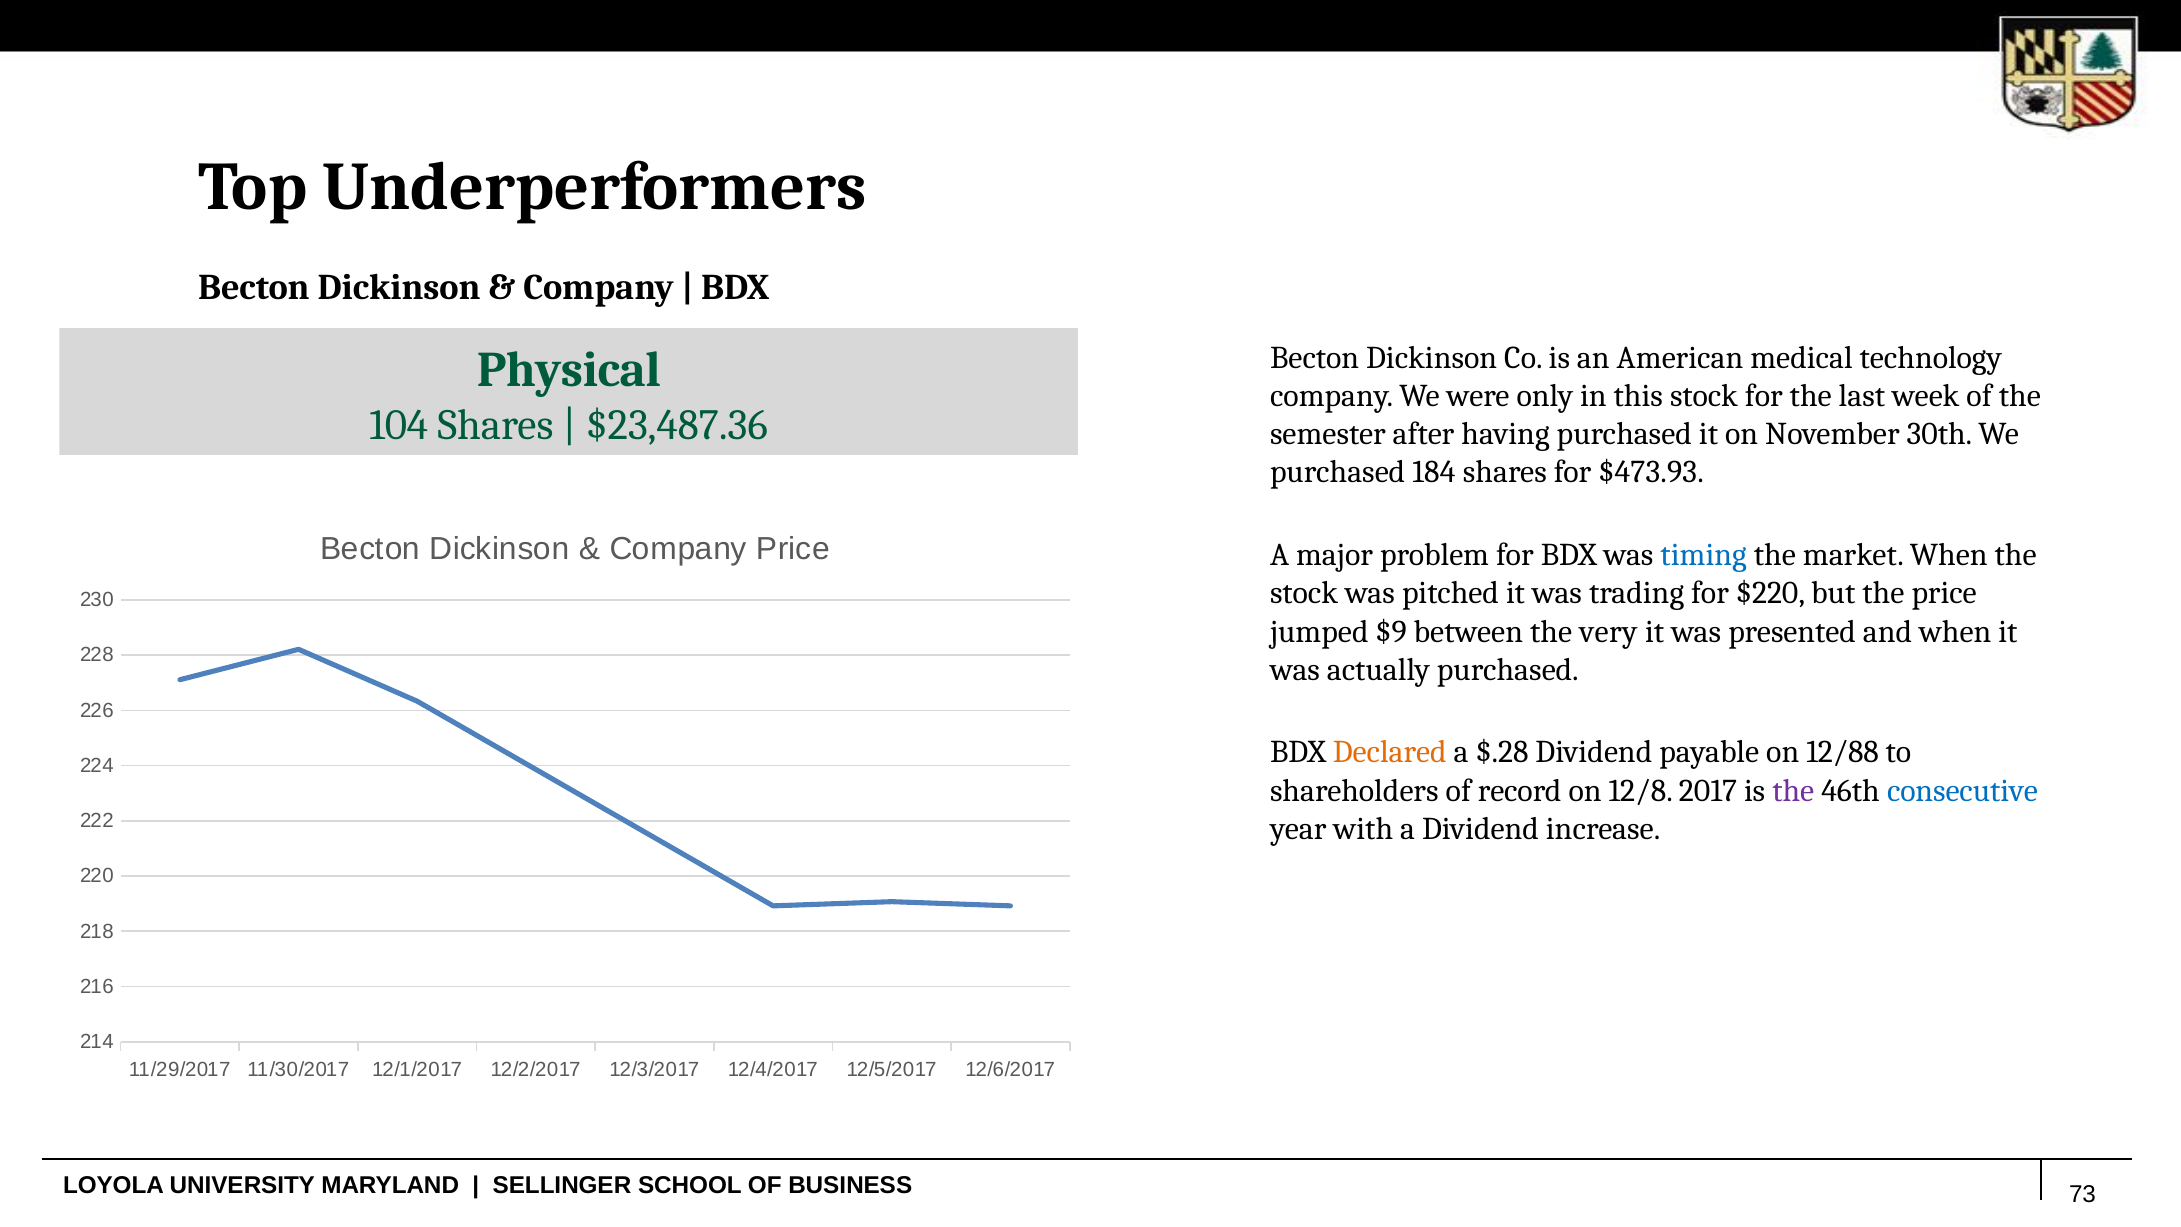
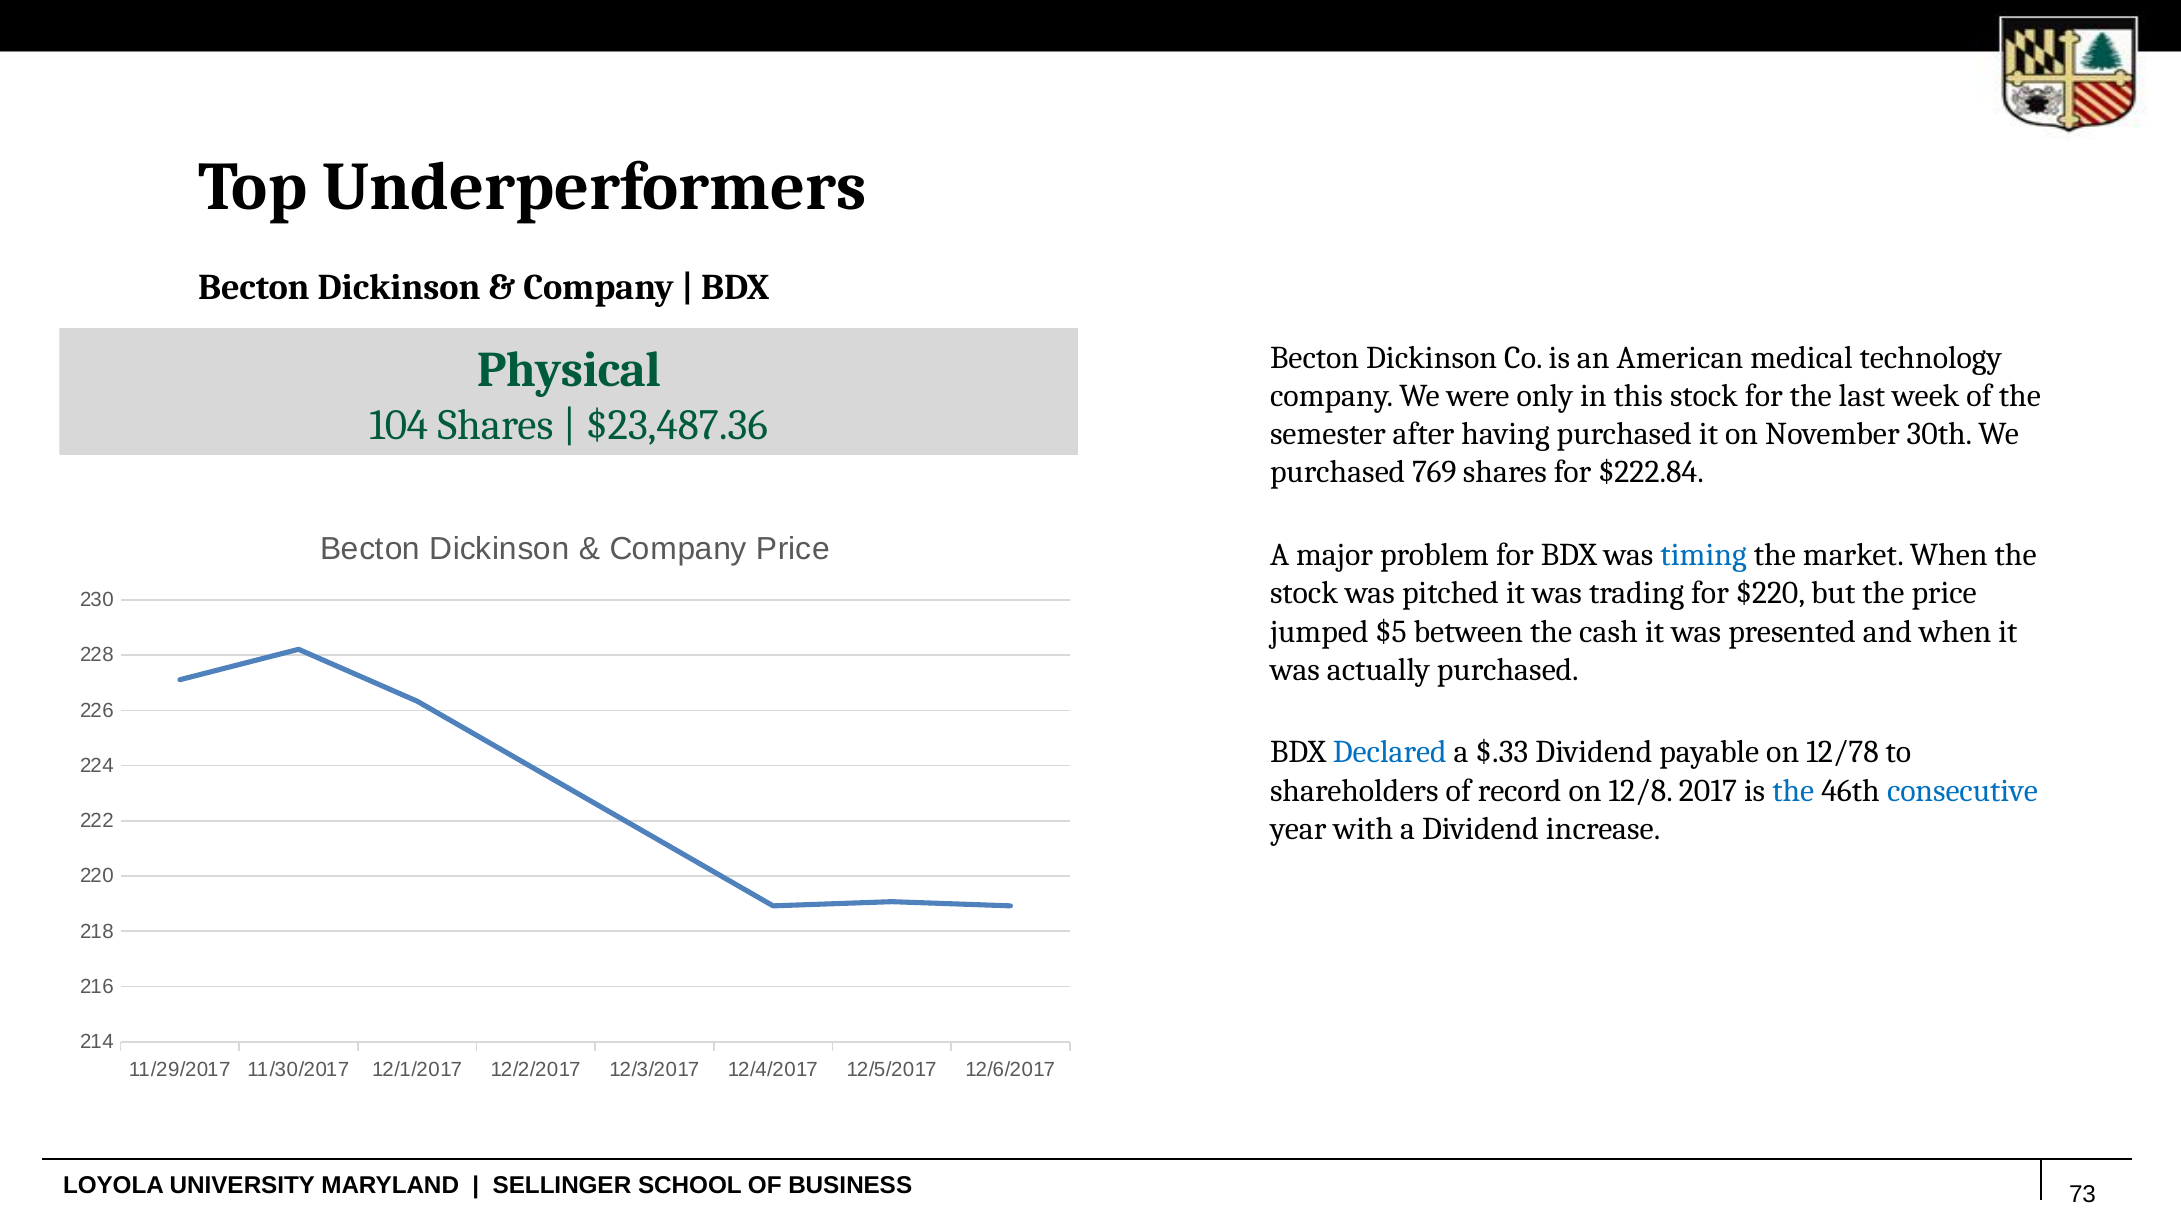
184: 184 -> 769
$473.93: $473.93 -> $222.84
$9: $9 -> $5
very: very -> cash
Declared colour: orange -> blue
$.28: $.28 -> $.33
12/88: 12/88 -> 12/78
the at (1793, 791) colour: purple -> blue
